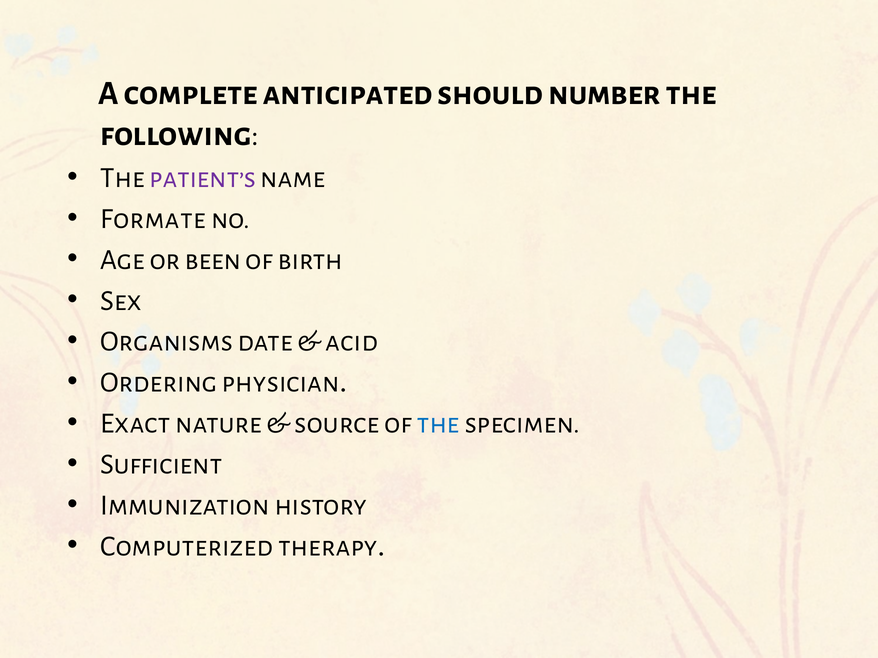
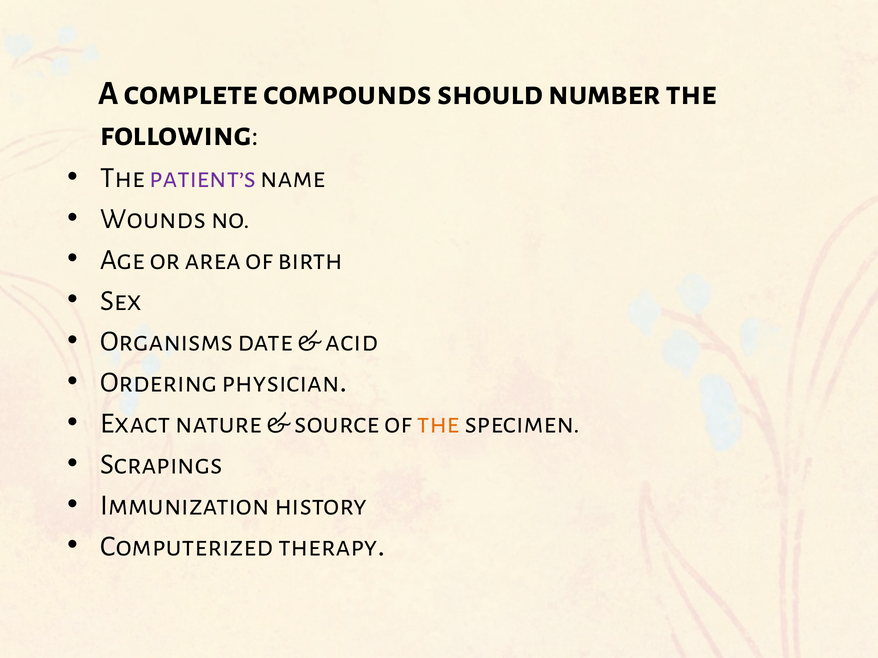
anticipated: anticipated -> compounds
Formate: Formate -> Wounds
been: been -> area
the at (438, 423) colour: blue -> orange
Sufficient: Sufficient -> Scrapings
